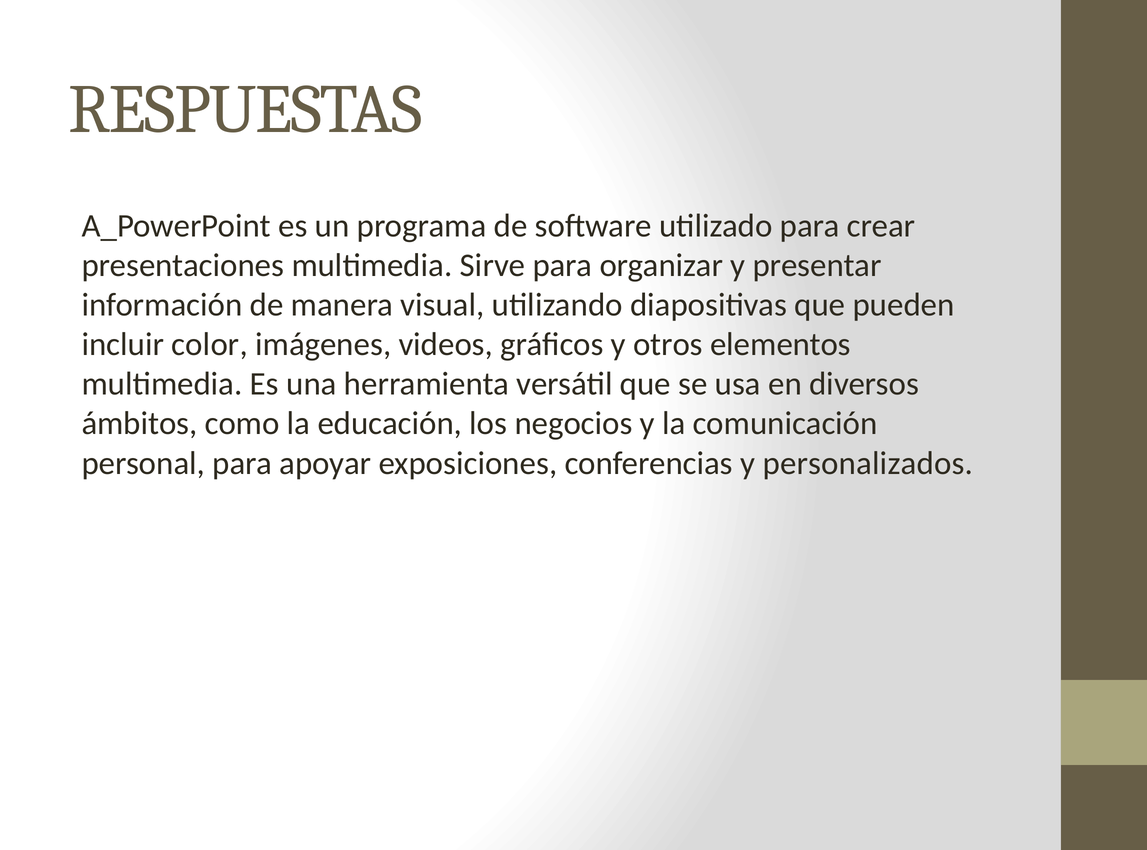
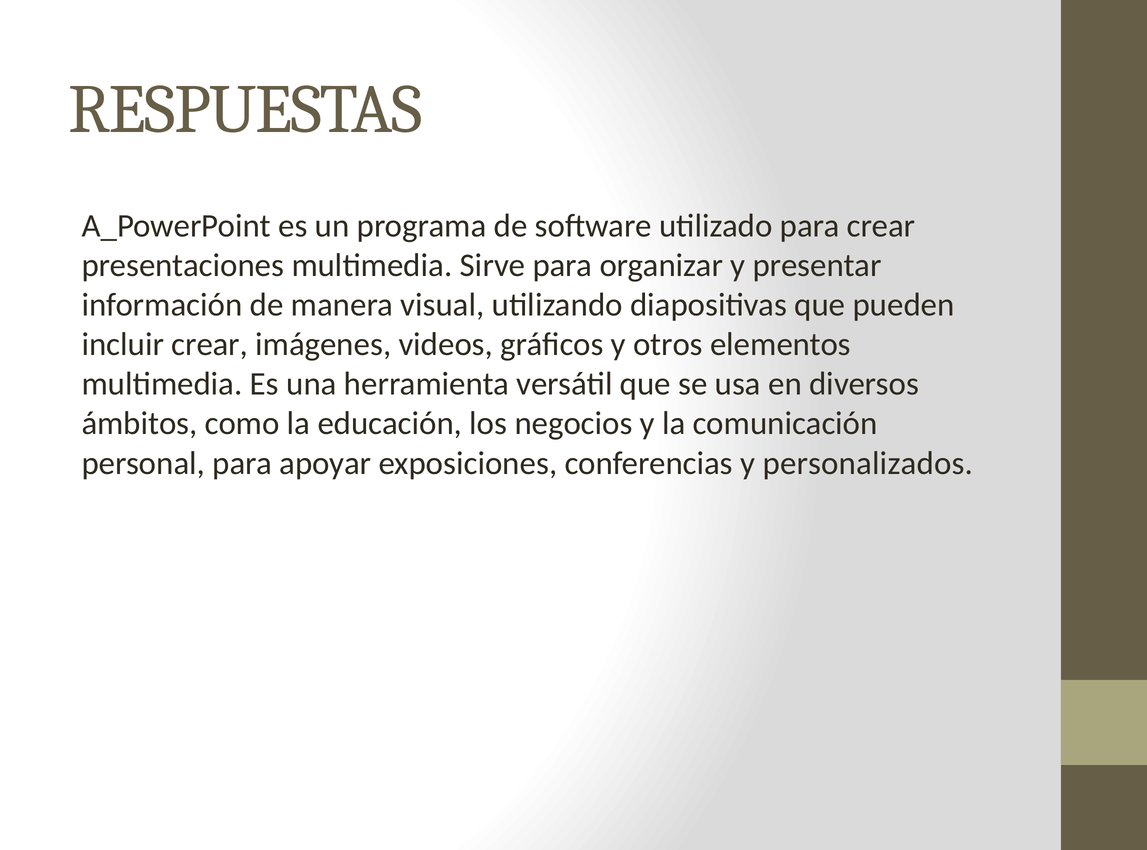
incluir color: color -> crear
